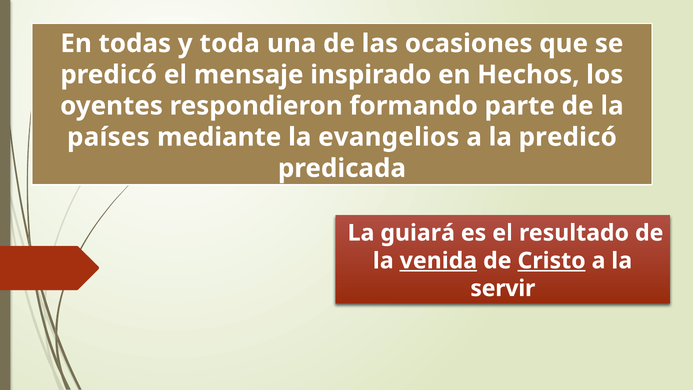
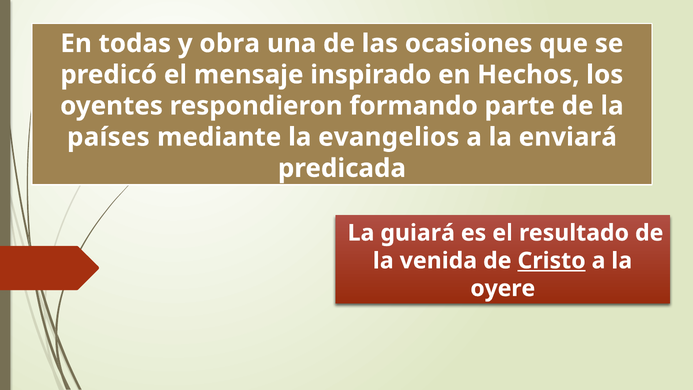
toda: toda -> obra
la predicó: predicó -> enviará
venida underline: present -> none
servir: servir -> oyere
